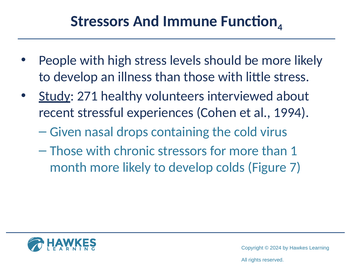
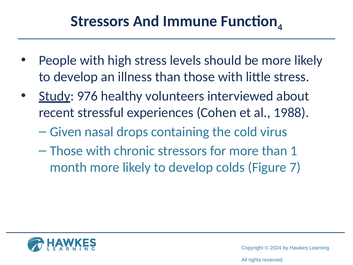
271: 271 -> 976
1994: 1994 -> 1988
